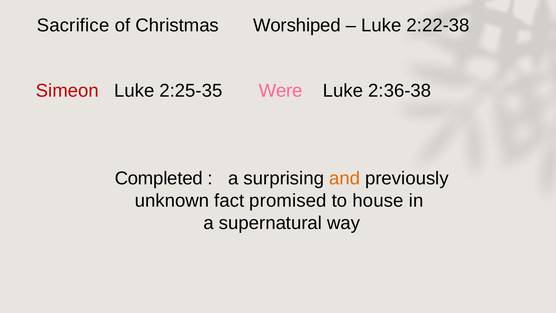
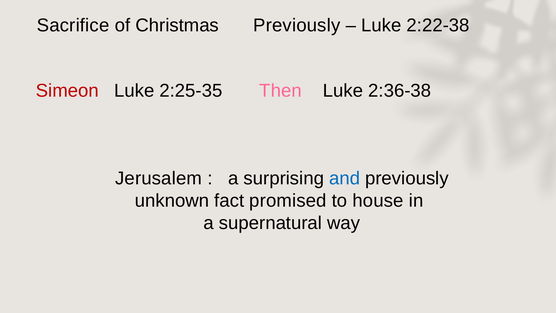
Christmas Worshiped: Worshiped -> Previously
Were: Were -> Then
Completed: Completed -> Jerusalem
and colour: orange -> blue
